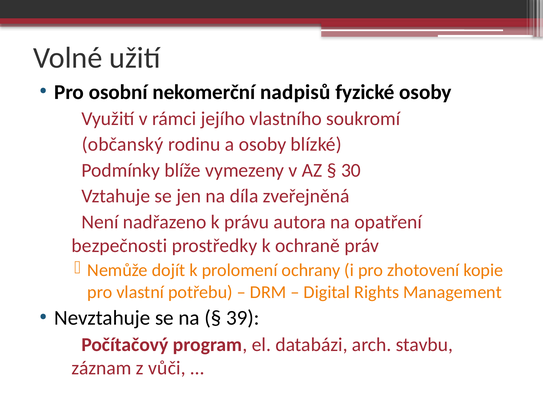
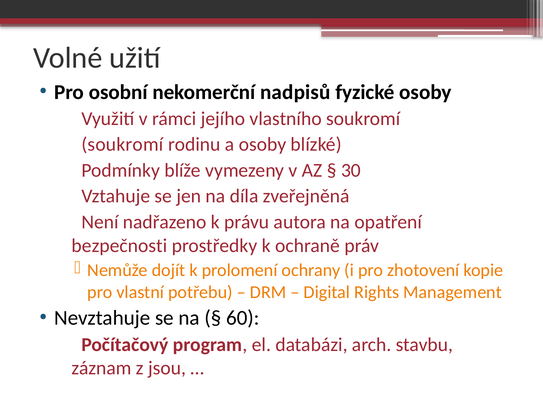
občanský at (122, 145): občanský -> soukromí
39: 39 -> 60
vůči: vůči -> jsou
